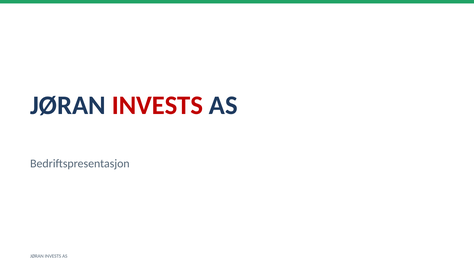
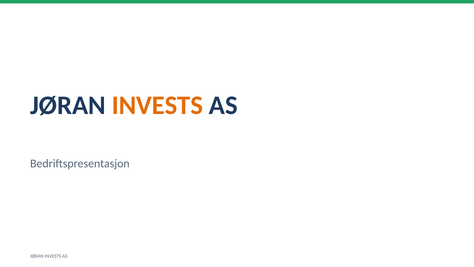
INVESTS at (157, 105) colour: red -> orange
